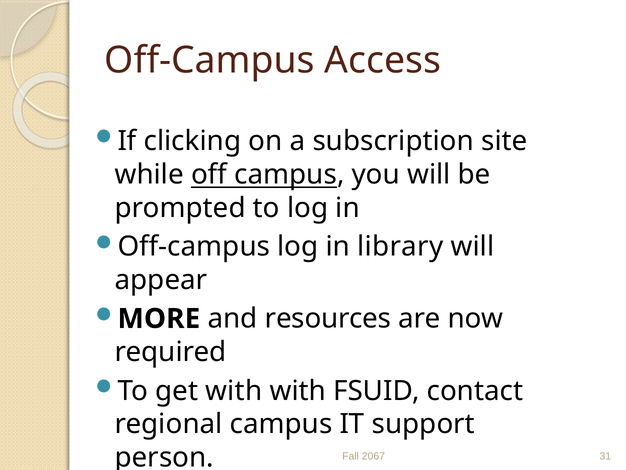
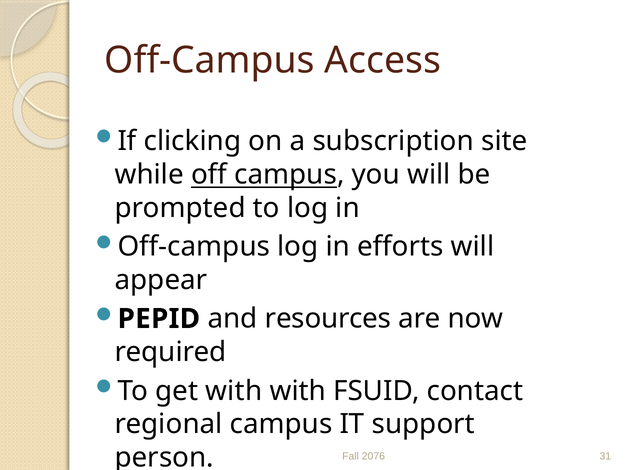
library: library -> efforts
MORE: MORE -> PEPID
2067: 2067 -> 2076
